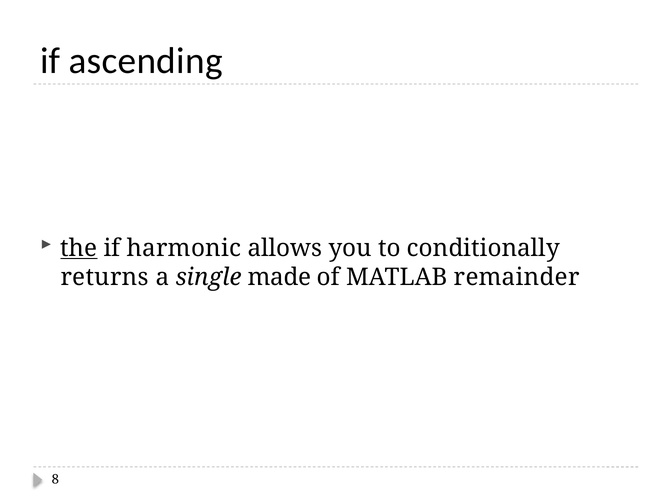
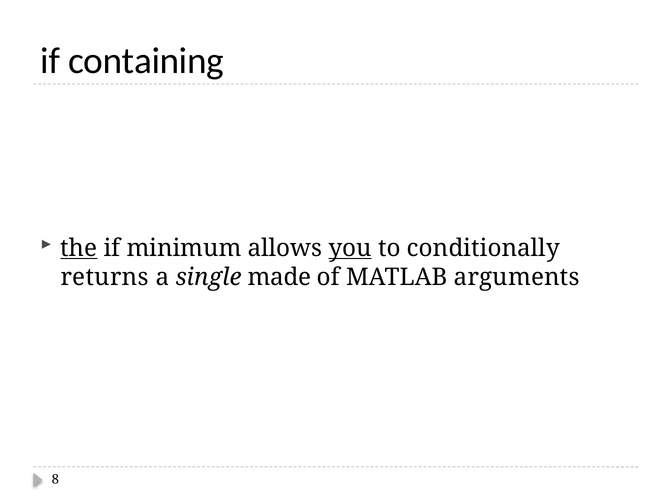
ascending: ascending -> containing
harmonic: harmonic -> minimum
you underline: none -> present
remainder: remainder -> arguments
